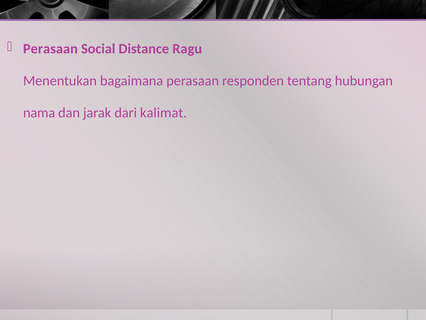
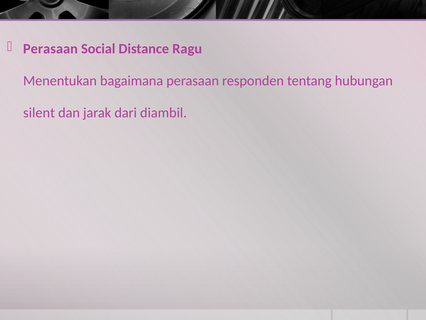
nama: nama -> silent
kalimat: kalimat -> diambil
